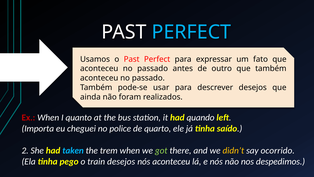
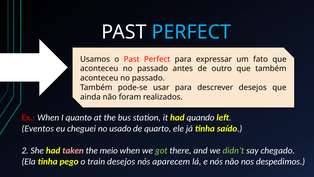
Importa: Importa -> Eventos
police: police -> usado
taken colour: light blue -> pink
trem: trem -> meio
didn’t colour: yellow -> light green
ocorrido: ocorrido -> chegado
nós aconteceu: aconteceu -> aparecem
